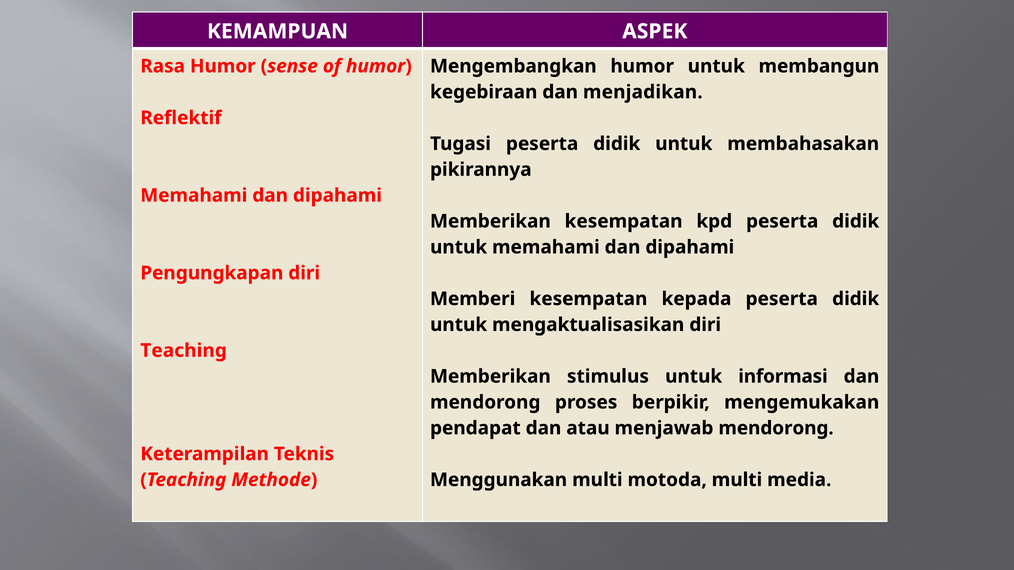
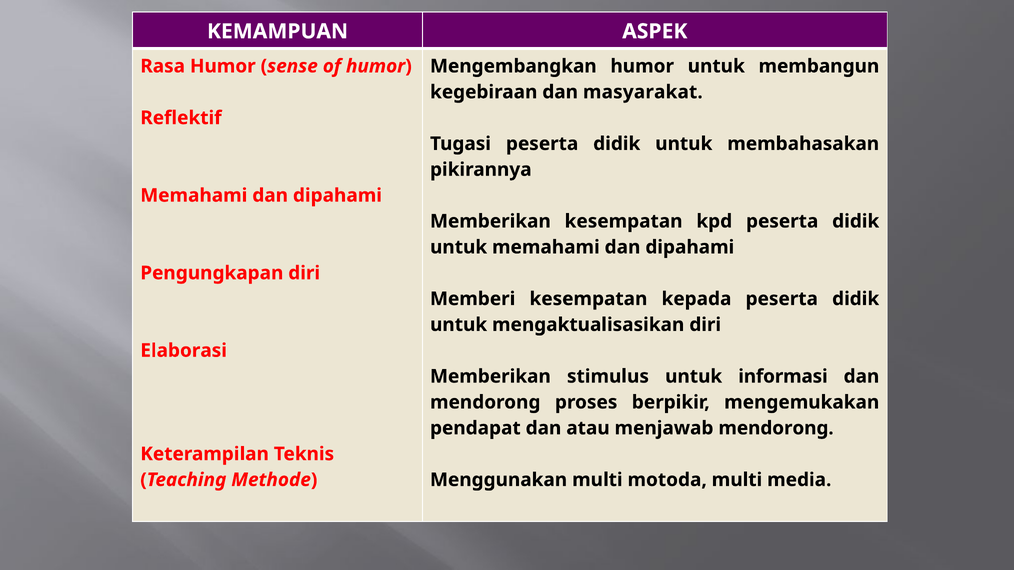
menjadikan: menjadikan -> masyarakat
Teaching at (184, 351): Teaching -> Elaborasi
